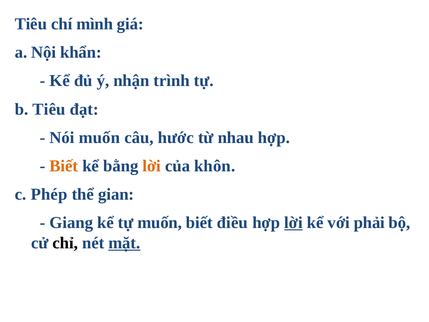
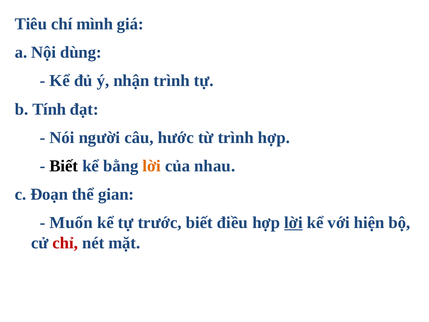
khẩn: khẩn -> dùng
b Tiêu: Tiêu -> Tính
Nói muốn: muốn -> người
từ nhau: nhau -> trình
Biết at (64, 166) colour: orange -> black
khôn: khôn -> nhau
Phép: Phép -> Đoạn
Giang: Giang -> Muốn
tự muốn: muốn -> trước
phải: phải -> hiện
chỉ colour: black -> red
mặt underline: present -> none
